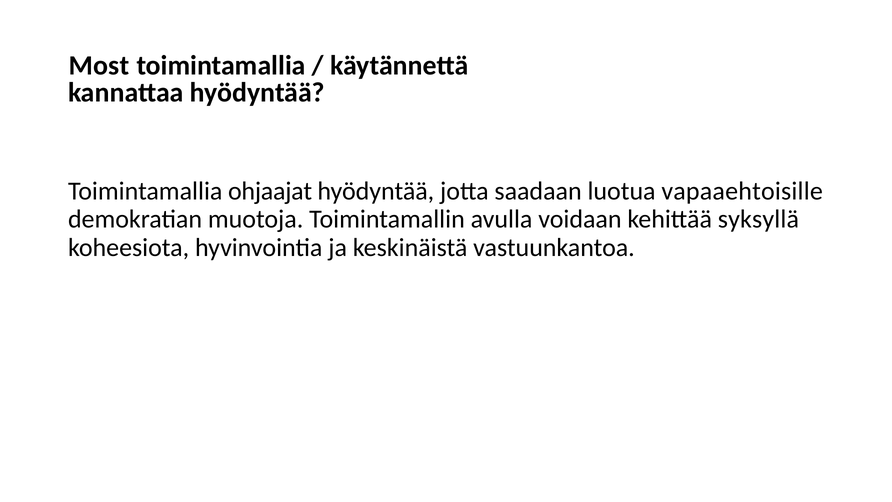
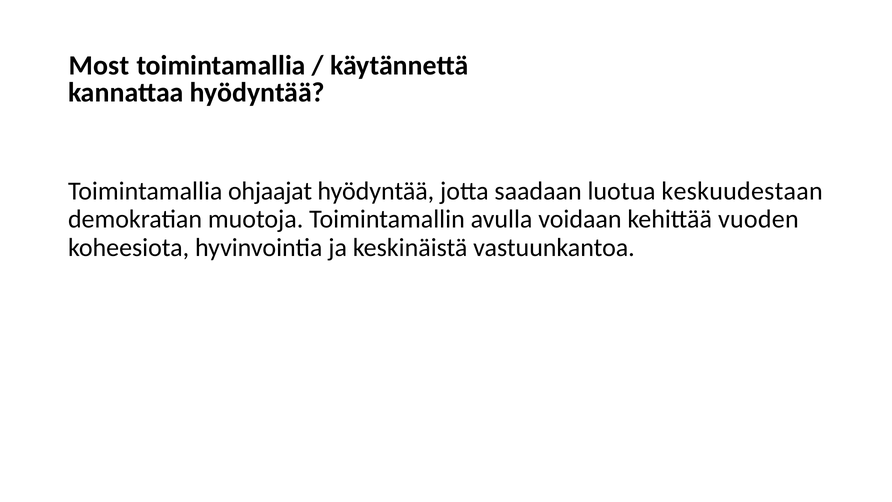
vapaaehtoisille: vapaaehtoisille -> keskuudestaan
syksyllä: syksyllä -> vuoden
